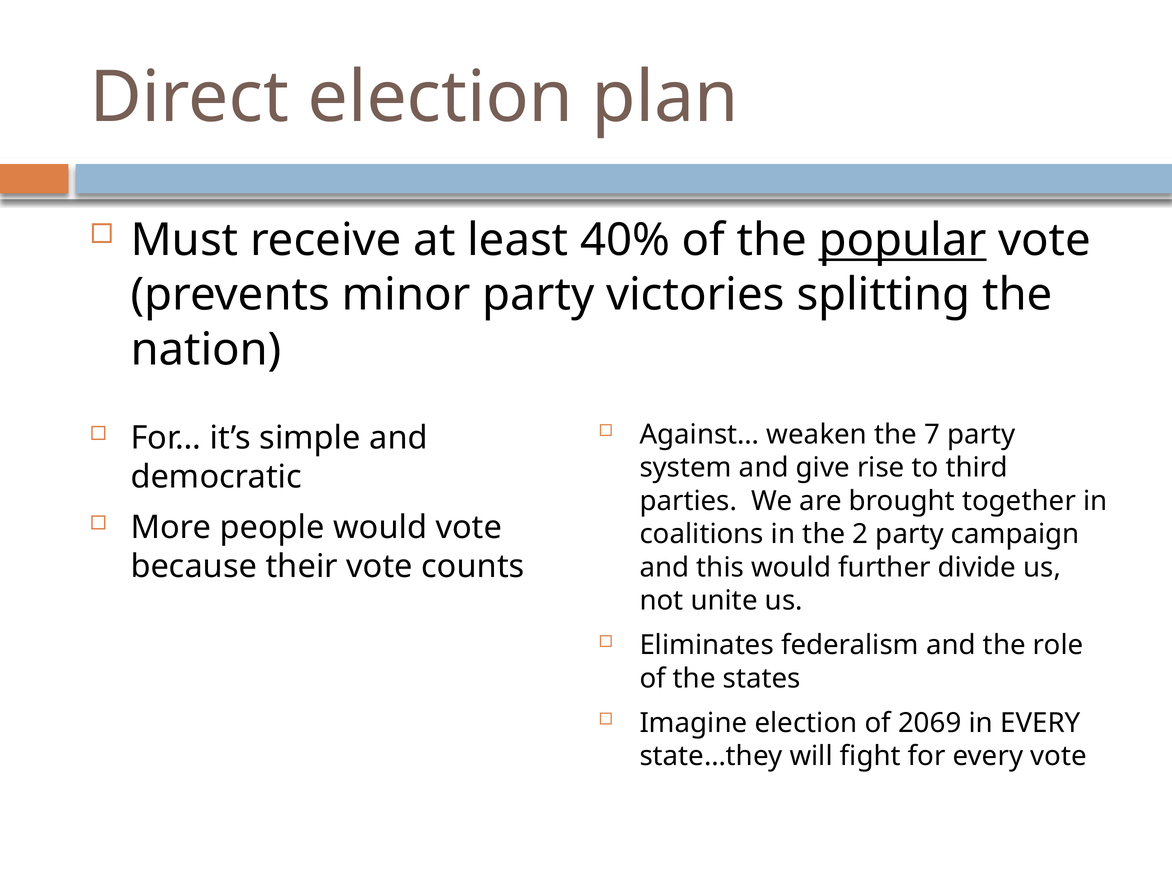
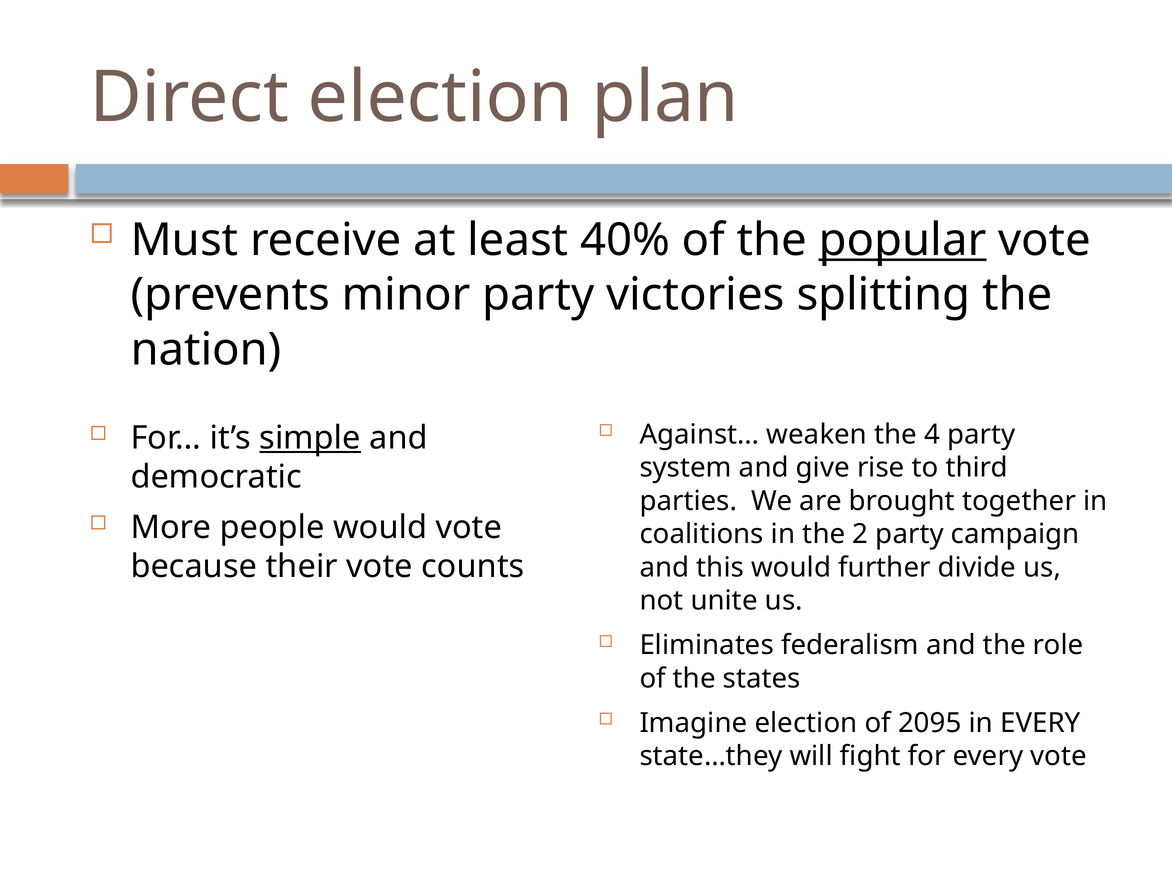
7: 7 -> 4
simple underline: none -> present
2069: 2069 -> 2095
